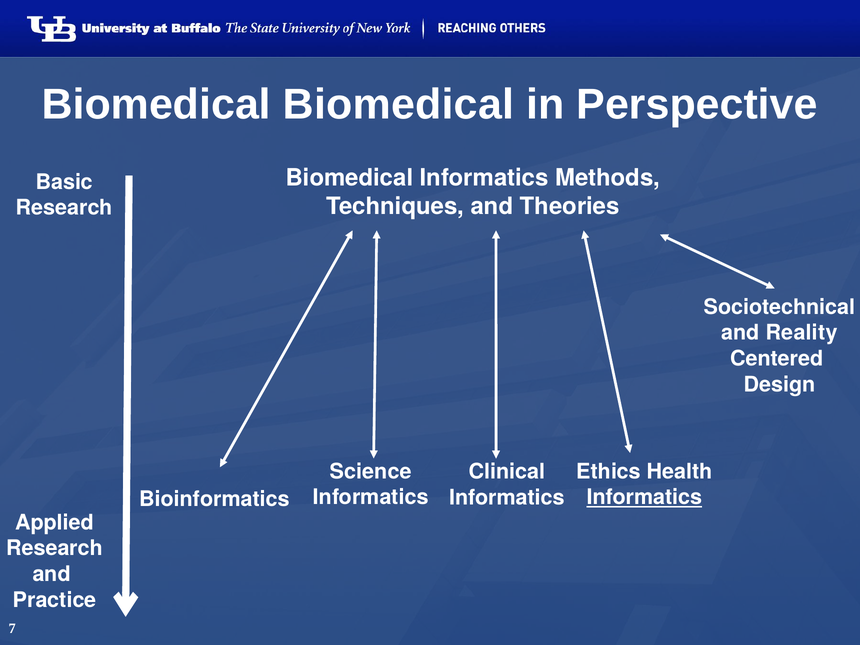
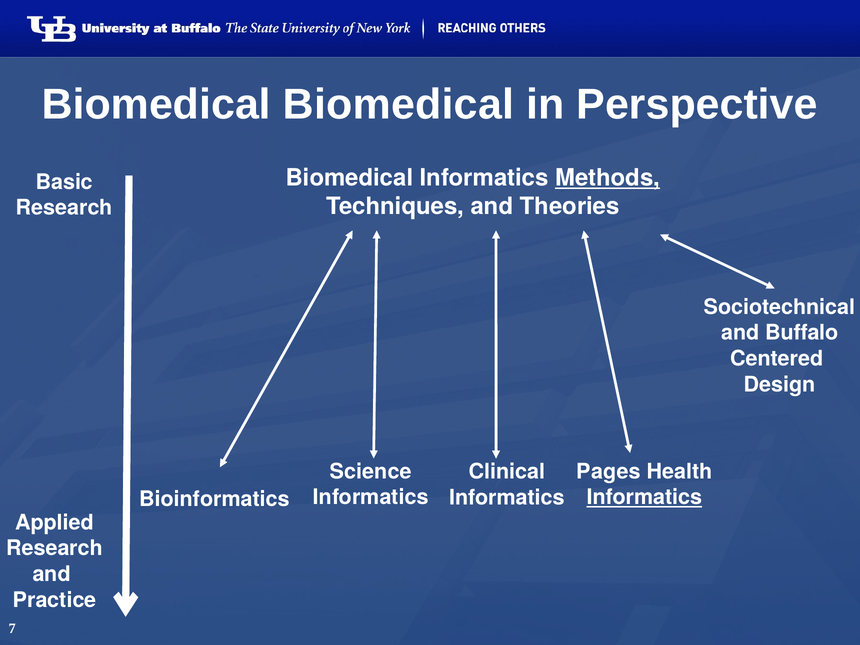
Methods underline: none -> present
Reality: Reality -> Buffalo
Ethics: Ethics -> Pages
